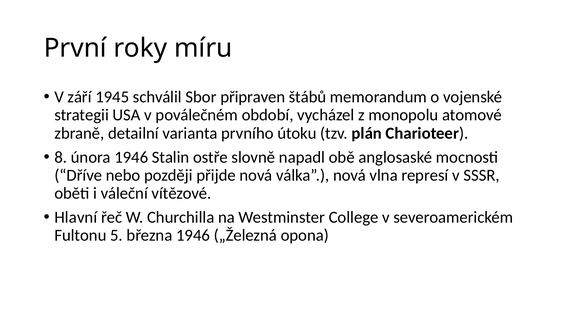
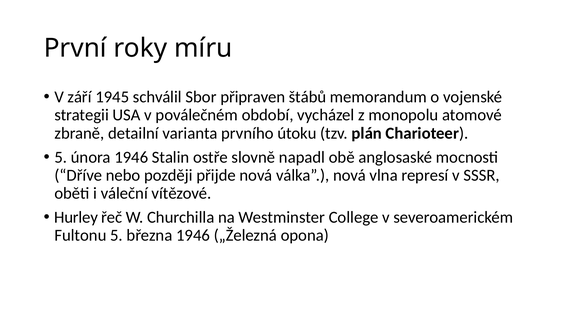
8 at (61, 157): 8 -> 5
Hlavní: Hlavní -> Hurley
